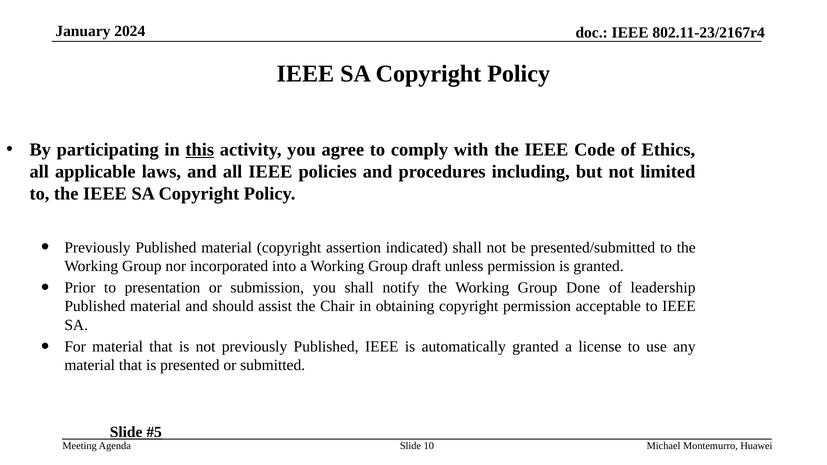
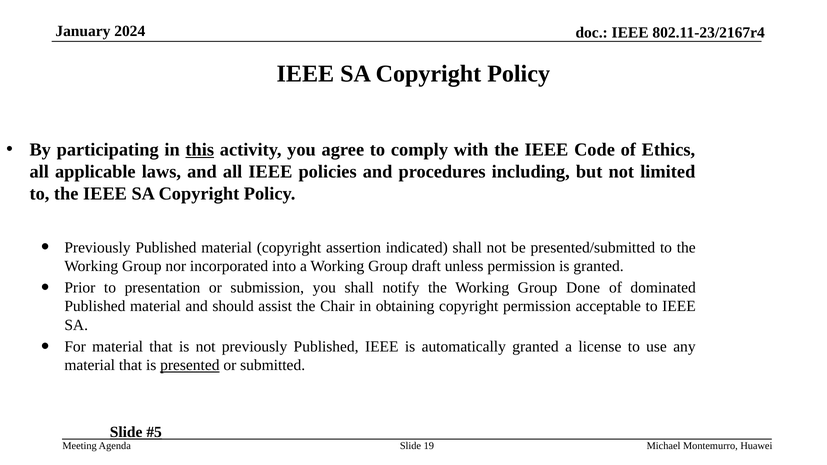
leadership: leadership -> dominated
presented underline: none -> present
10: 10 -> 19
